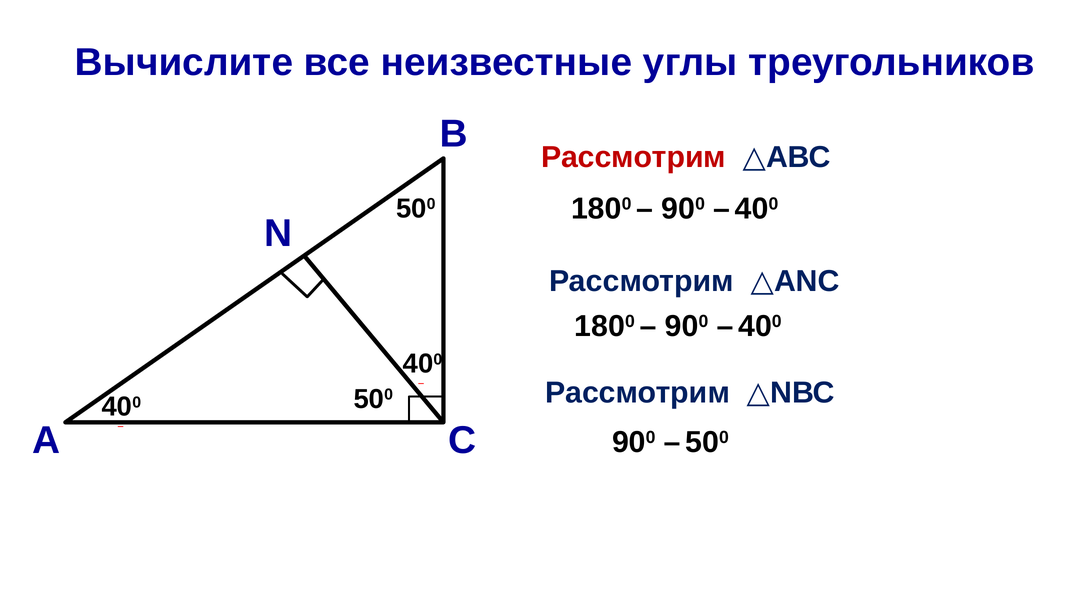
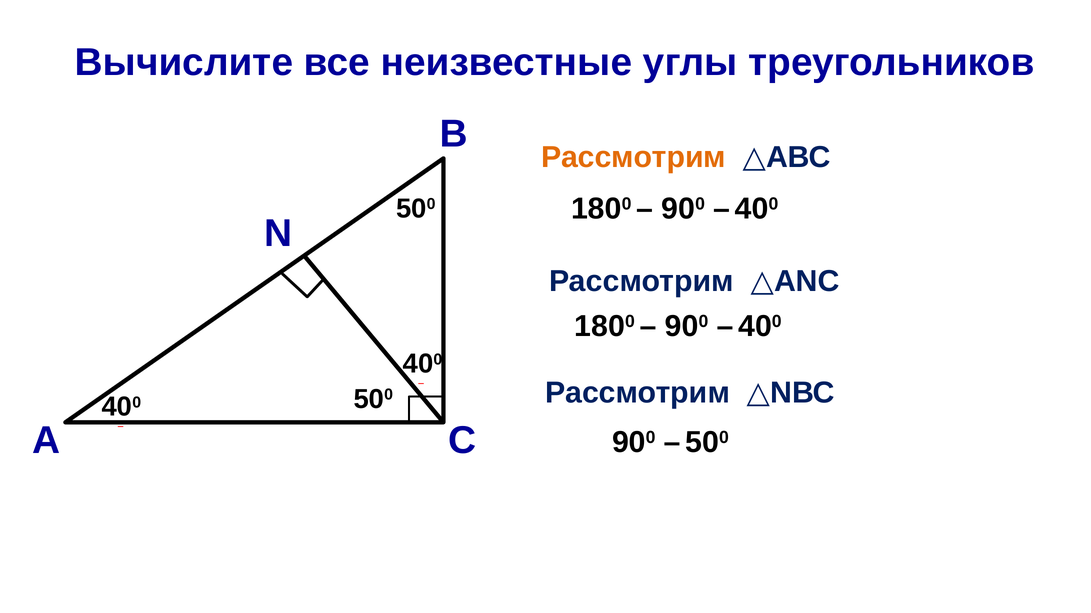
Рассмотрим at (634, 157) colour: red -> orange
